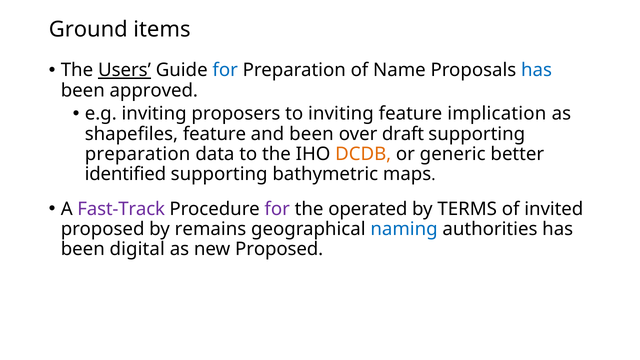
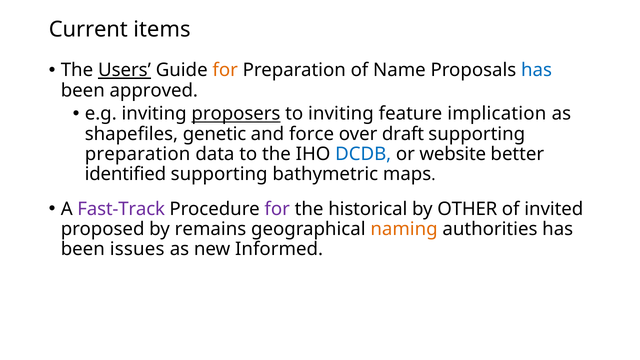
Ground: Ground -> Current
for at (225, 70) colour: blue -> orange
proposers underline: none -> present
shapefiles feature: feature -> genetic
and been: been -> force
DCDB colour: orange -> blue
generic: generic -> website
operated: operated -> historical
TERMS: TERMS -> OTHER
naming colour: blue -> orange
digital: digital -> issues
new Proposed: Proposed -> Informed
